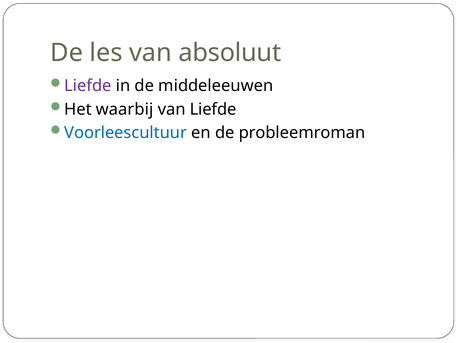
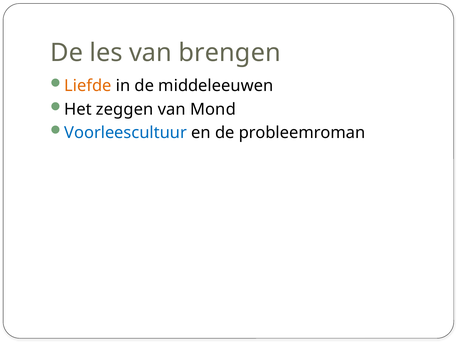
absoluut: absoluut -> brengen
Liefde at (88, 86) colour: purple -> orange
waarbij: waarbij -> zeggen
van Liefde: Liefde -> Mond
